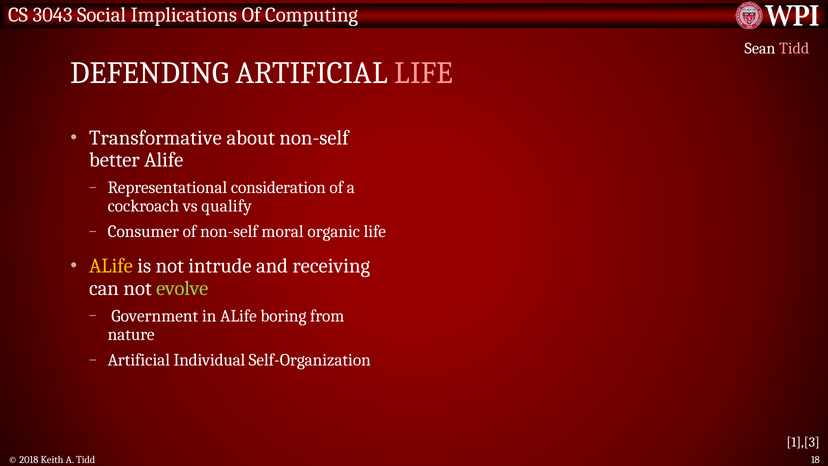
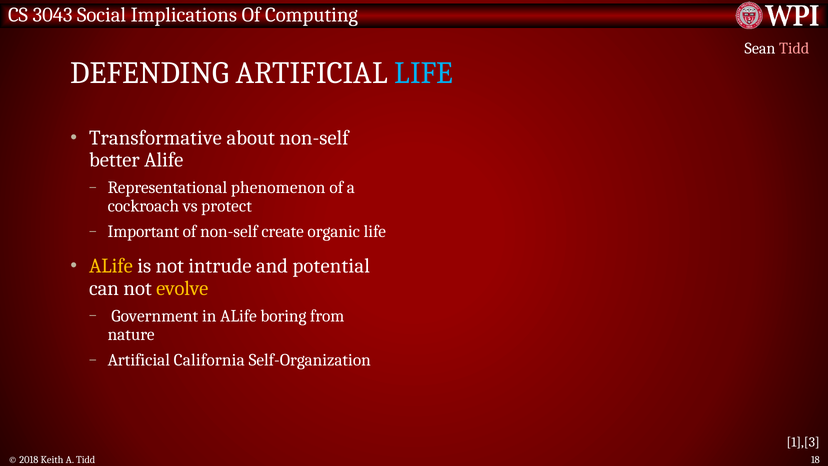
LIFE at (424, 73) colour: pink -> light blue
consideration: consideration -> phenomenon
qualify: qualify -> protect
Consumer: Consumer -> Important
moral: moral -> create
receiving: receiving -> potential
evolve colour: light green -> yellow
Individual: Individual -> California
